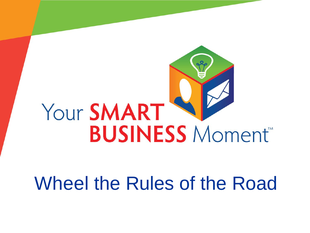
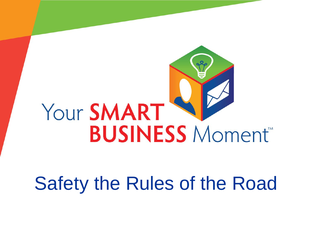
Wheel: Wheel -> Safety
